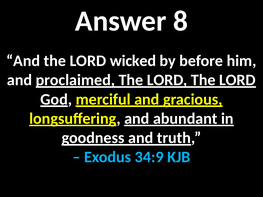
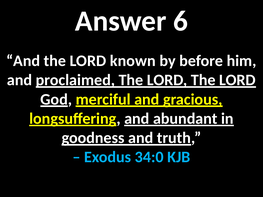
8: 8 -> 6
wicked: wicked -> known
34:9: 34:9 -> 34:0
